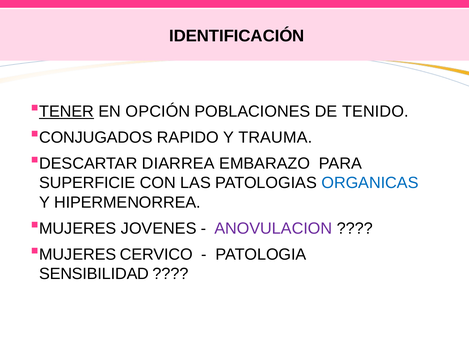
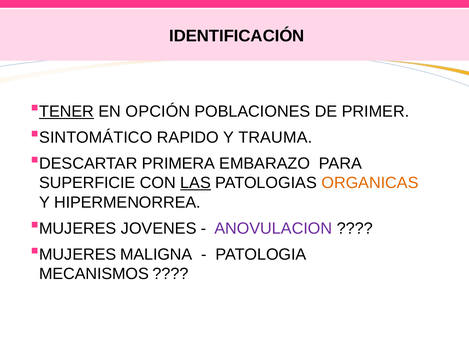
TENIDO: TENIDO -> PRIMER
CONJUGADOS: CONJUGADOS -> SINTOMÁTICO
DIARREA: DIARREA -> PRIMERA
LAS underline: none -> present
ORGANICAS colour: blue -> orange
CERVICO: CERVICO -> MALIGNA
SENSIBILIDAD: SENSIBILIDAD -> MECANISMOS
